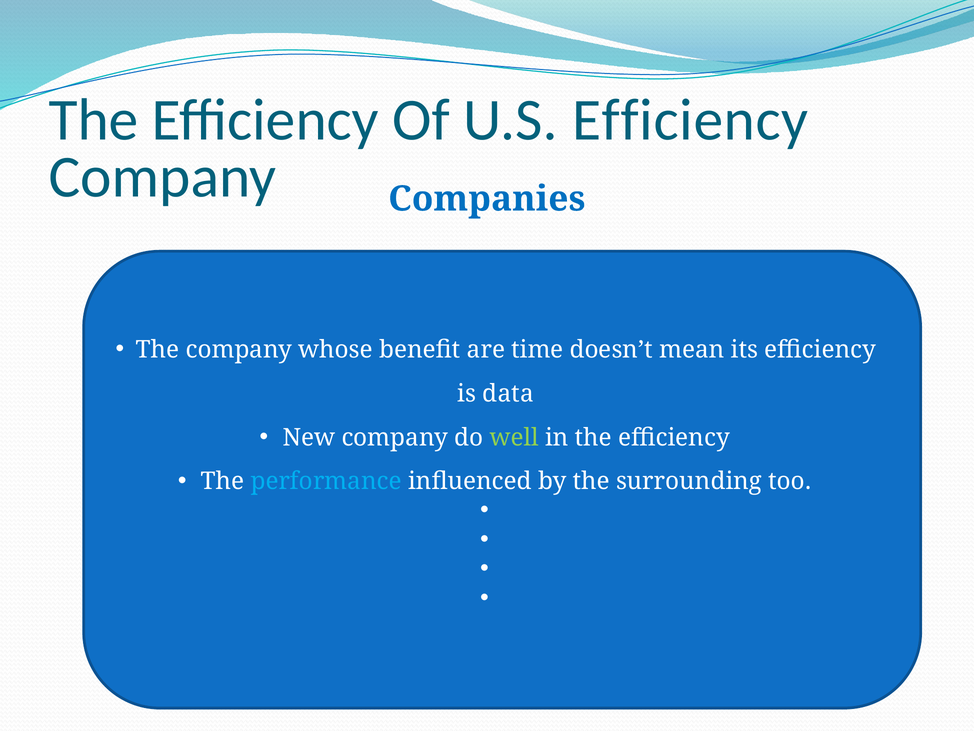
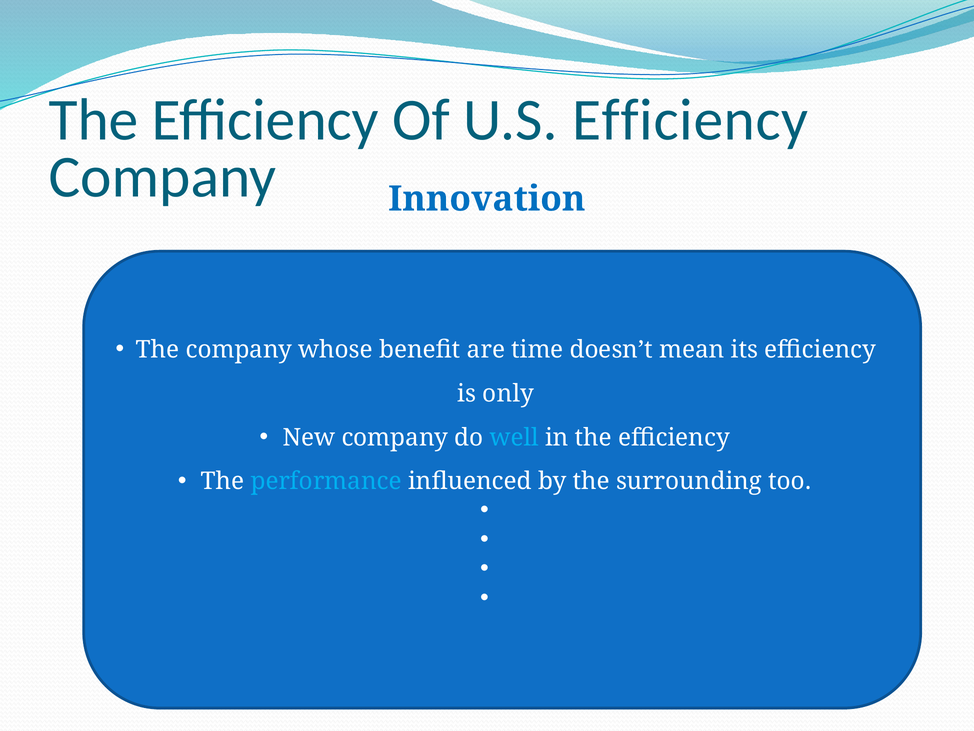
Companies: Companies -> Innovation
data: data -> only
well colour: light green -> light blue
